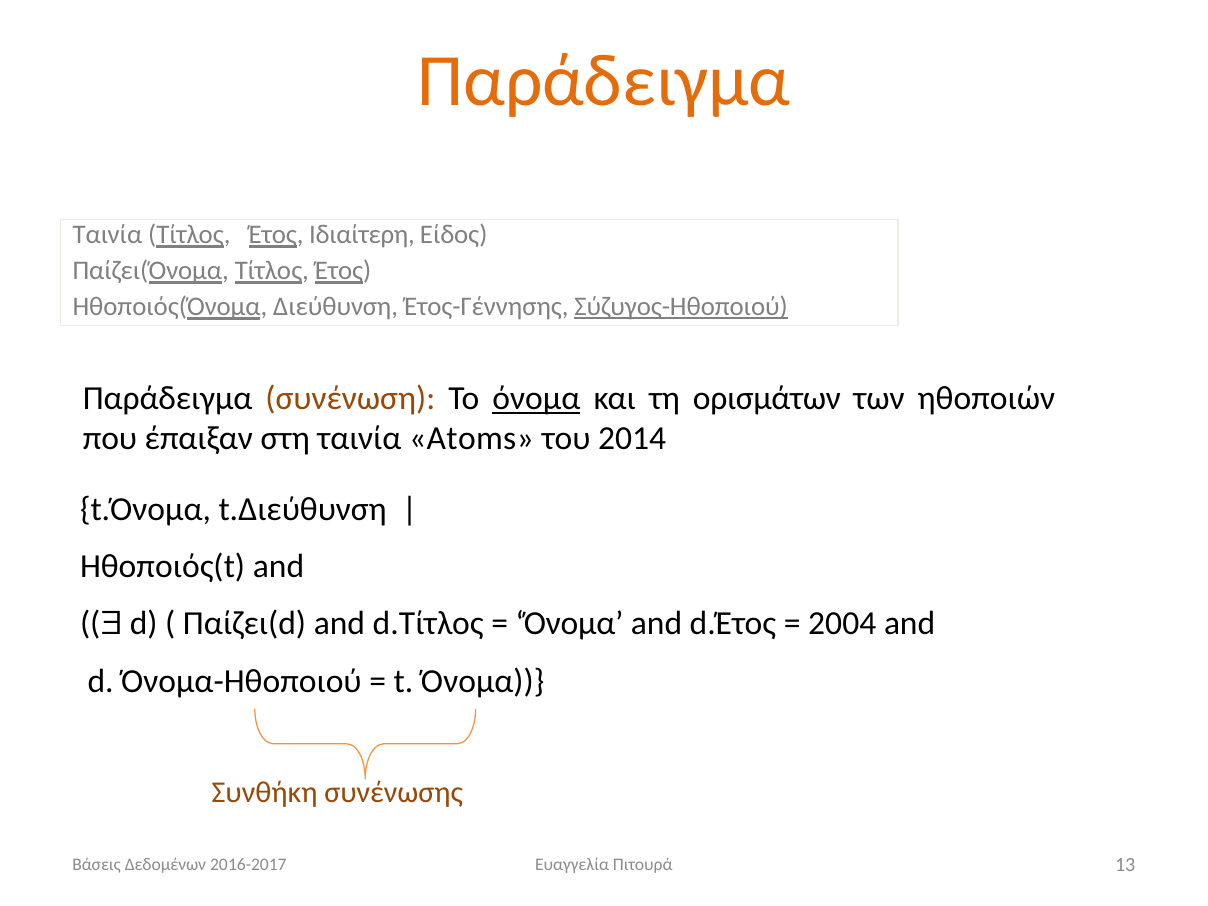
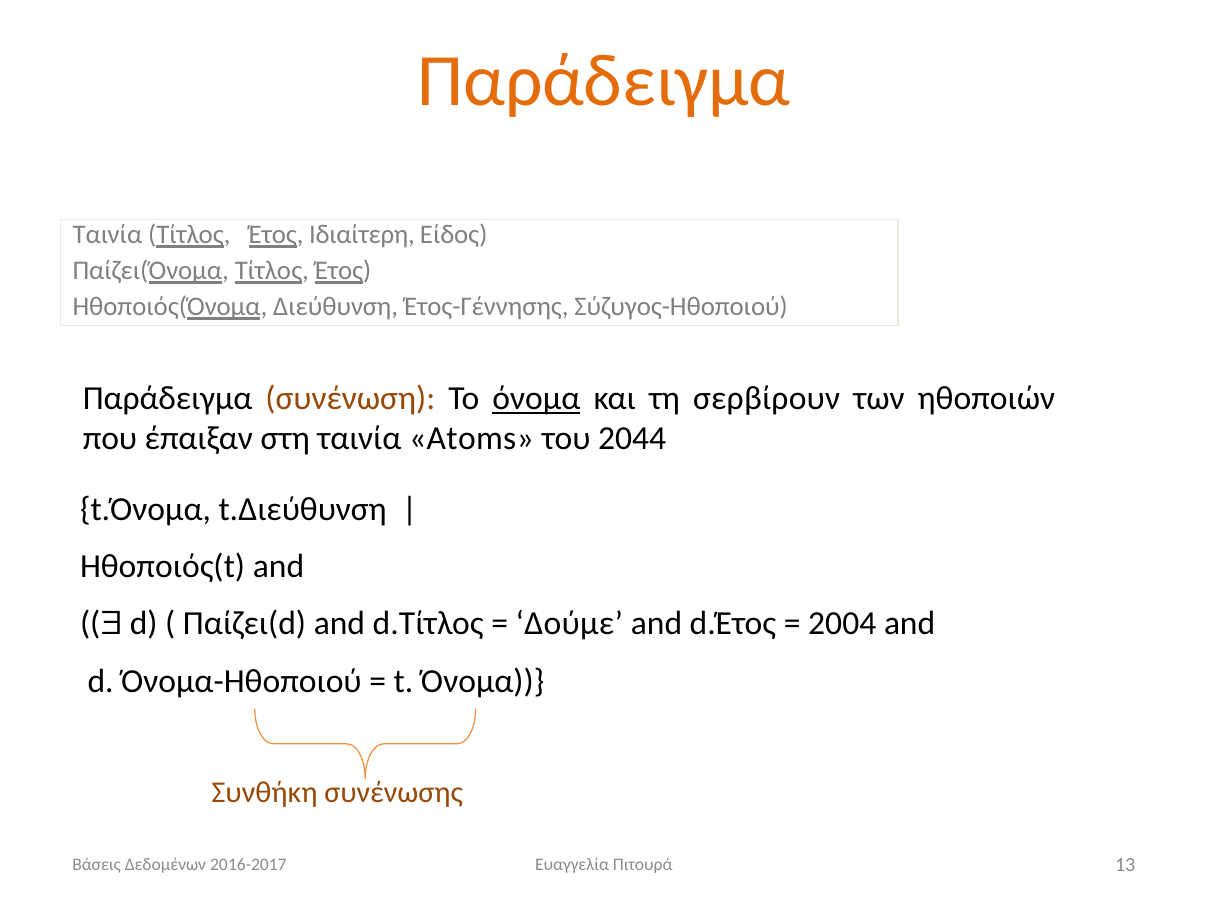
Σύζυγος-Ηθοποιού underline: present -> none
ορισμάτων: ορισμάτων -> σερβίρουν
2014: 2014 -> 2044
Όνομα at (570, 624): Όνομα -> Δούμε
